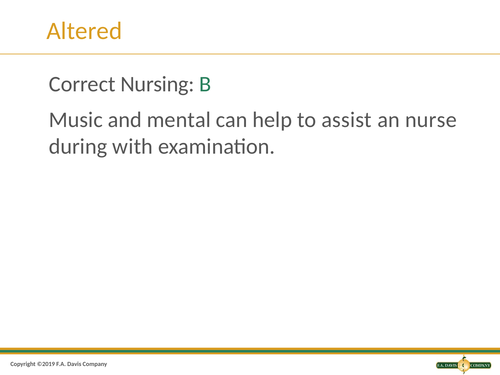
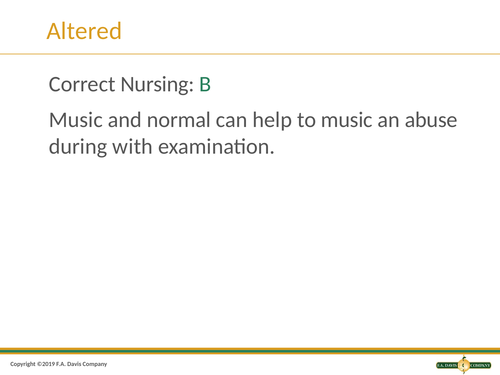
mental: mental -> normal
to assist: assist -> music
nurse: nurse -> abuse
